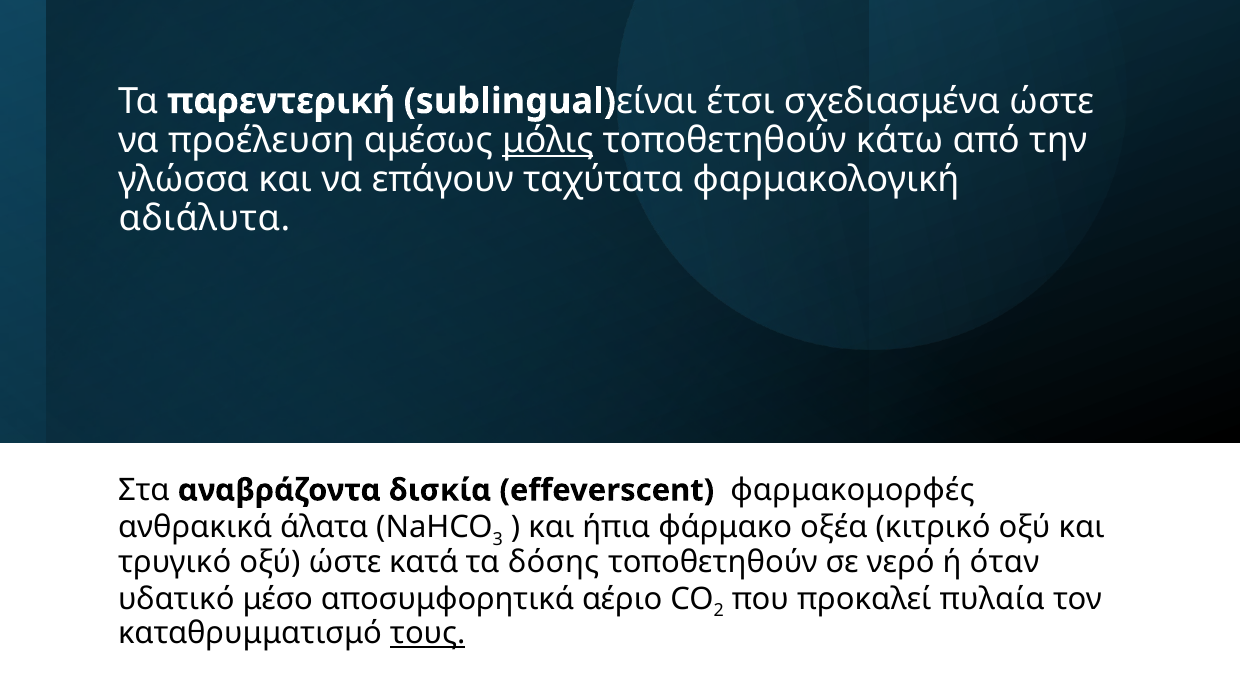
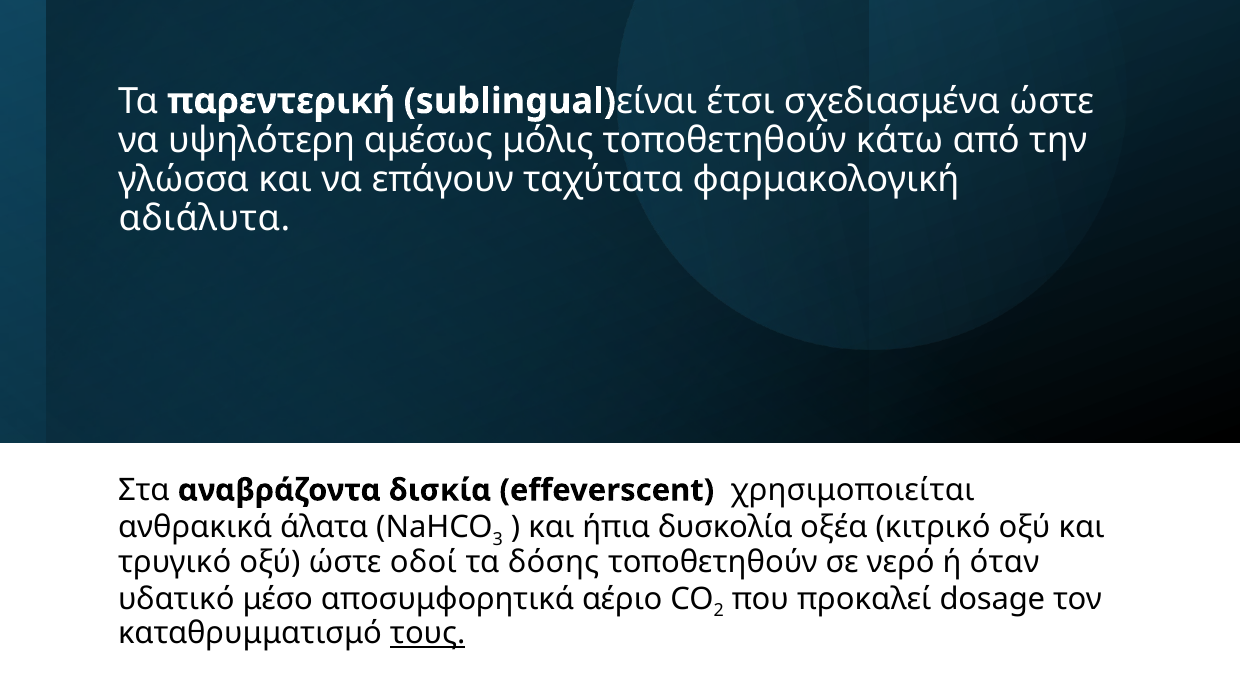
προέλευση: προέλευση -> υψηλότερη
μόλις underline: present -> none
φαρμακομορφές: φαρμακομορφές -> χρησιμοποιείται
φάρμακο: φάρμακο -> δυσκολία
κατά: κατά -> οδοί
πυλαία: πυλαία -> dosage
